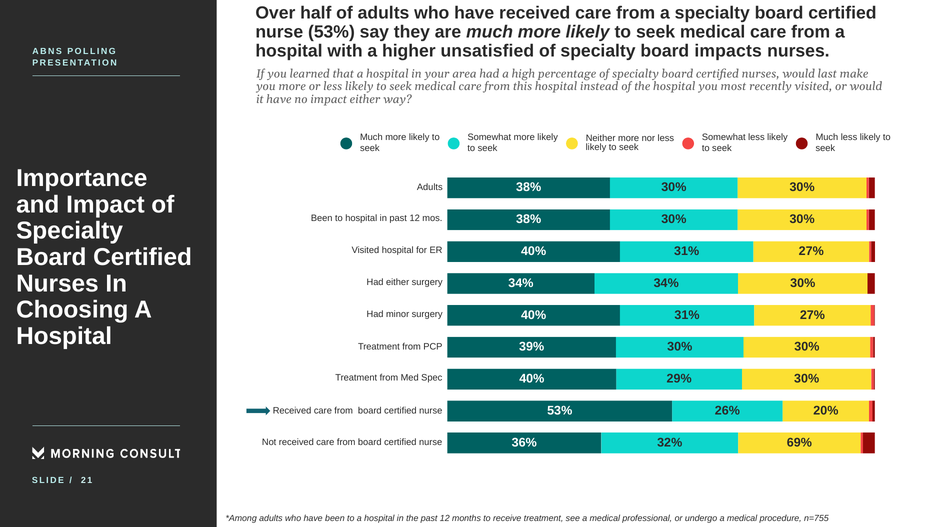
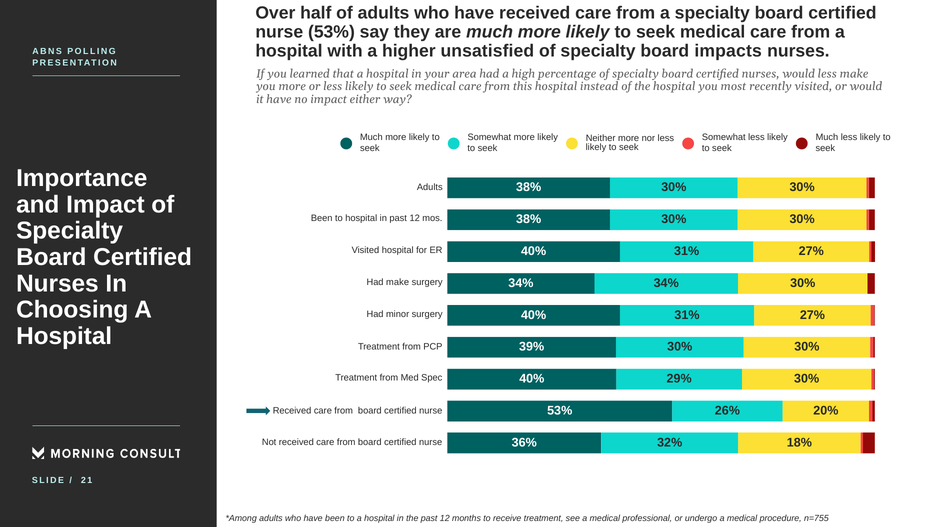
would last: last -> less
Had either: either -> make
69%: 69% -> 18%
